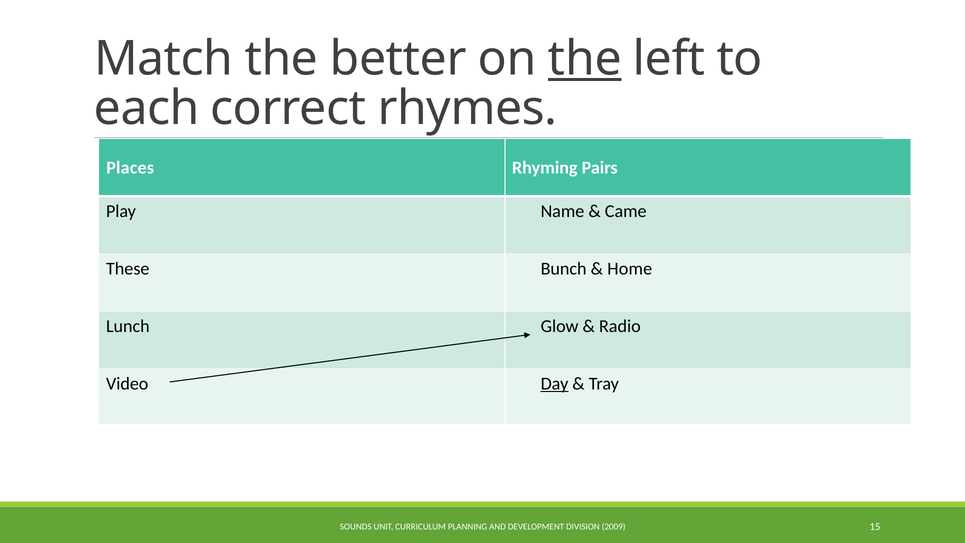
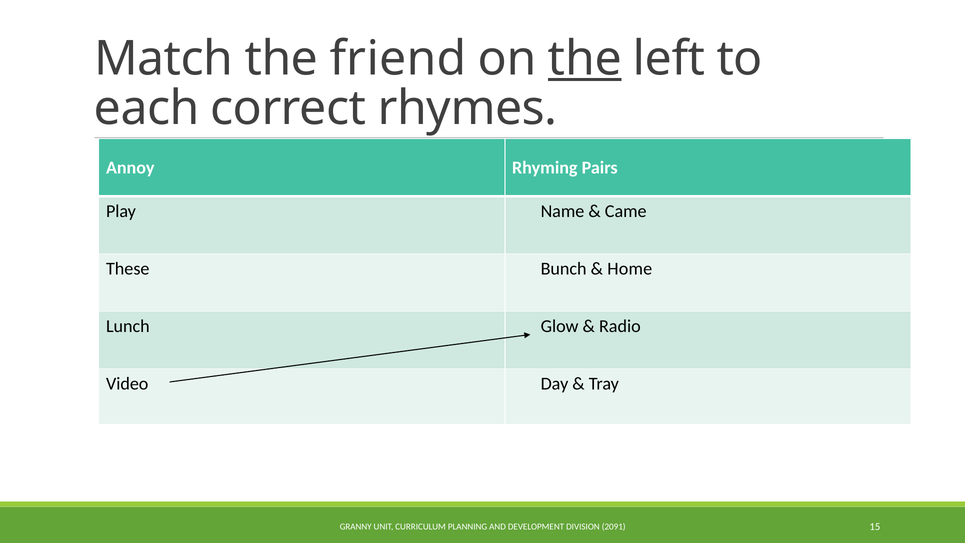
better: better -> friend
Places: Places -> Annoy
Day underline: present -> none
SOUNDS: SOUNDS -> GRANNY
2009: 2009 -> 2091
